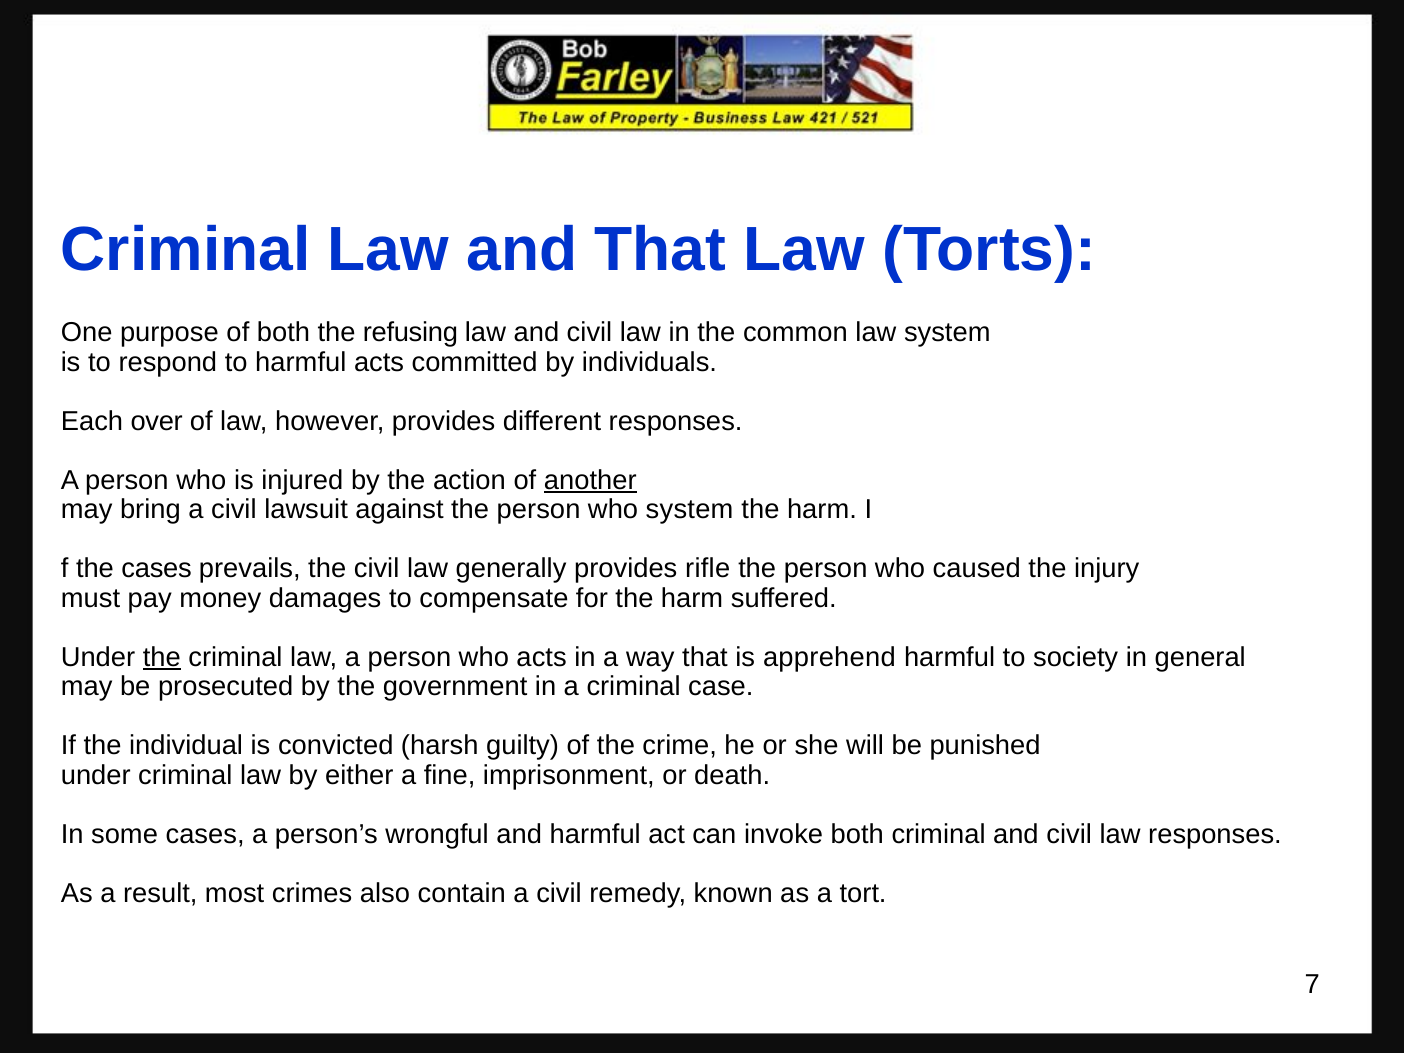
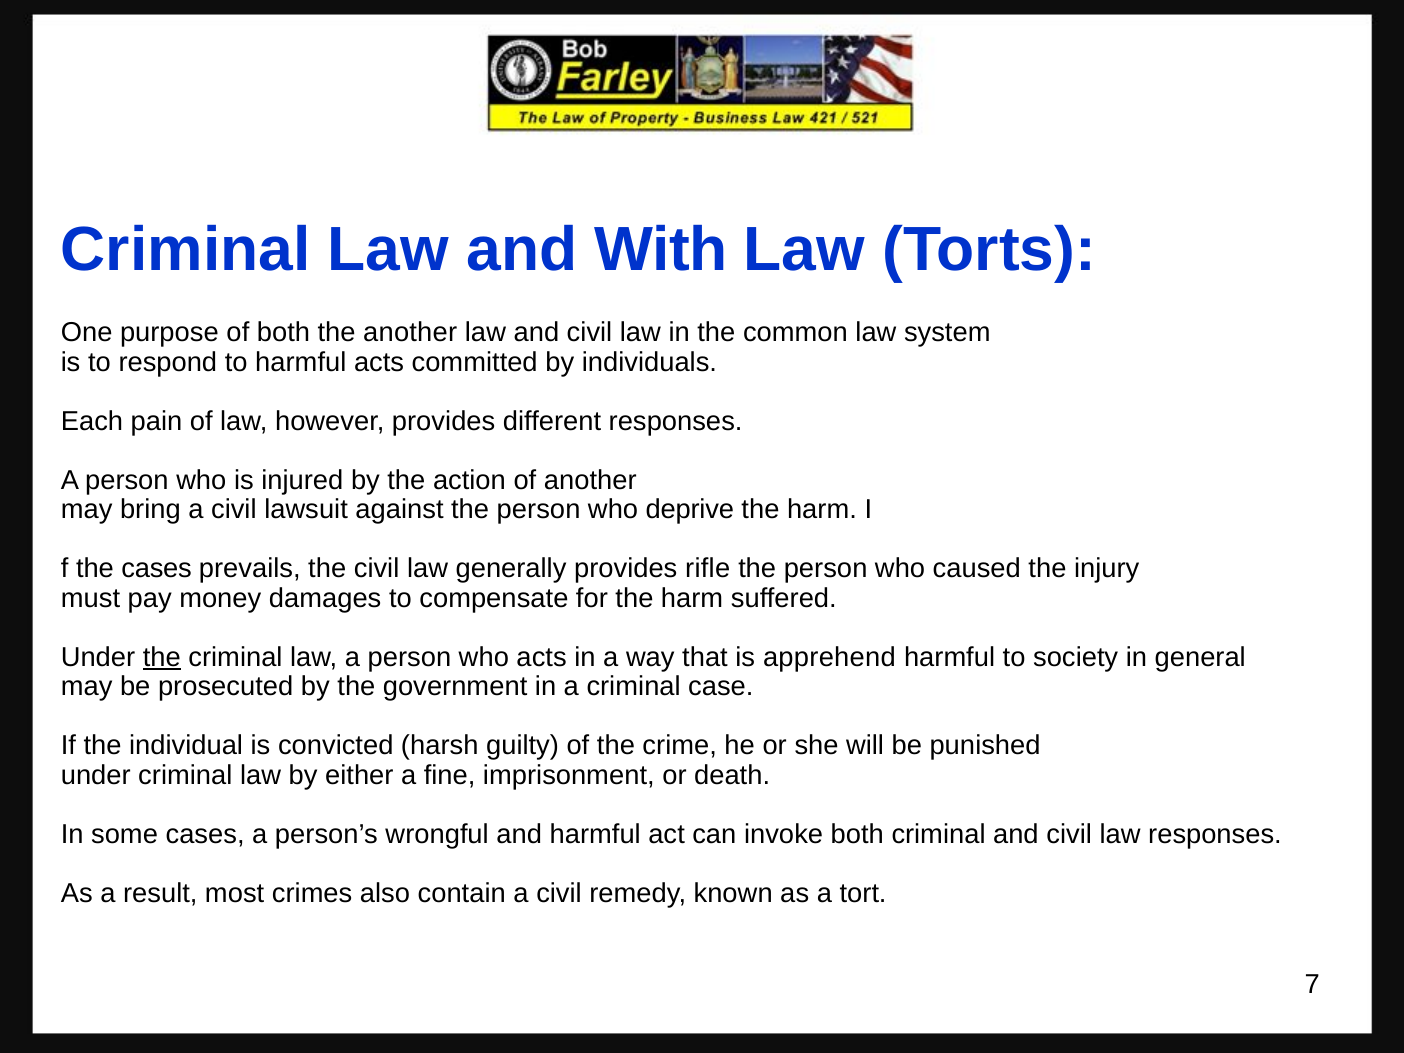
and That: That -> With
the refusing: refusing -> another
over: over -> pain
another at (590, 480) underline: present -> none
who system: system -> deprive
